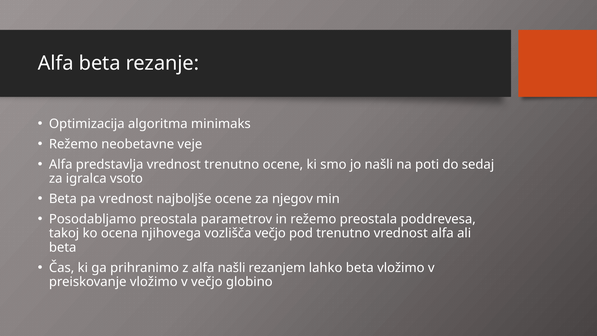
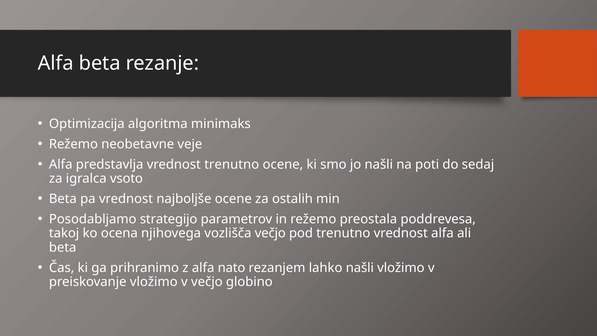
njegov: njegov -> ostalih
Posodabljamo preostala: preostala -> strategijo
alfa našli: našli -> nato
lahko beta: beta -> našli
